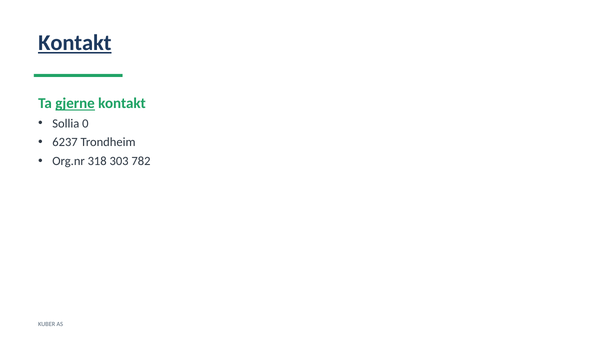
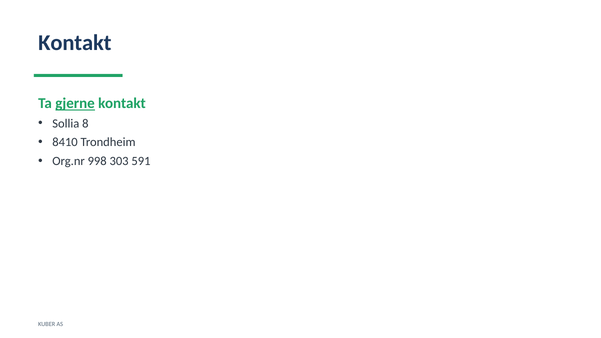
Kontakt at (75, 43) underline: present -> none
0: 0 -> 8
6237: 6237 -> 8410
318: 318 -> 998
782: 782 -> 591
